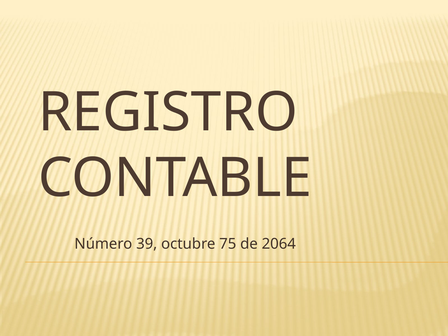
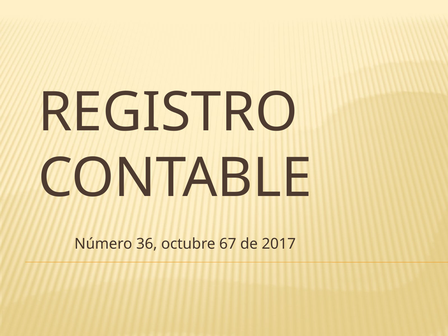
39: 39 -> 36
75: 75 -> 67
2064: 2064 -> 2017
